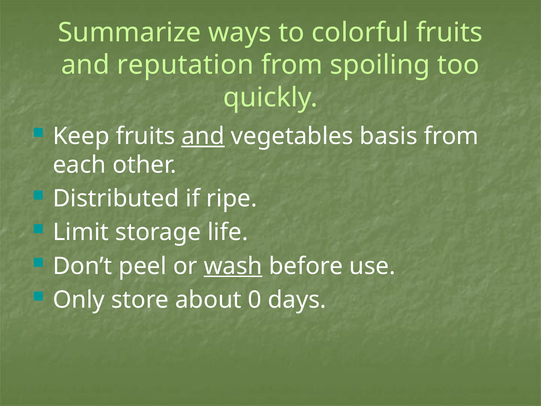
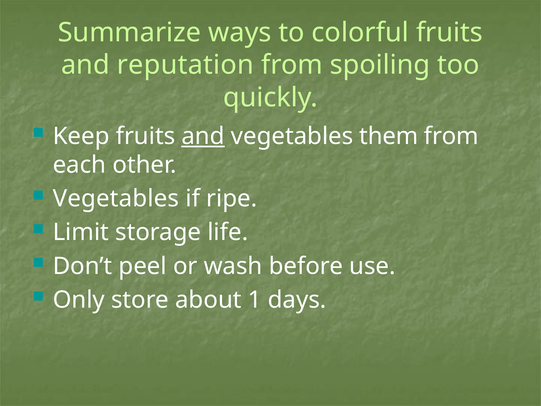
basis: basis -> them
Distributed at (116, 199): Distributed -> Vegetables
wash underline: present -> none
0: 0 -> 1
